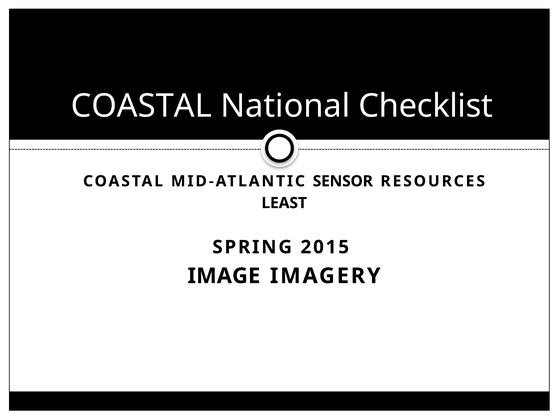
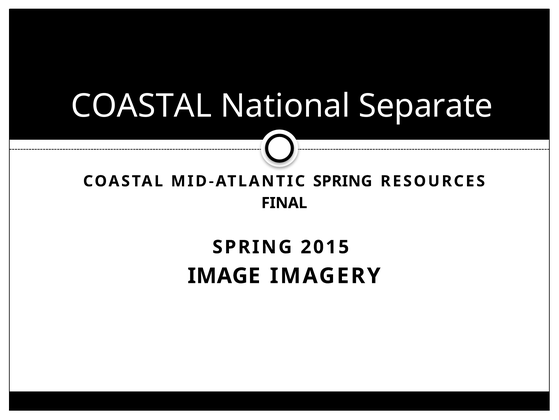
Checklist: Checklist -> Separate
MID-ATLANTIC SENSOR: SENSOR -> SPRING
LEAST: LEAST -> FINAL
